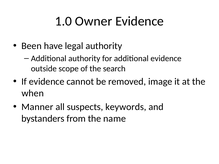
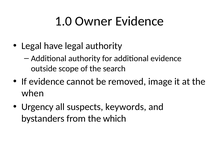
Been at (31, 46): Been -> Legal
Manner: Manner -> Urgency
name: name -> which
